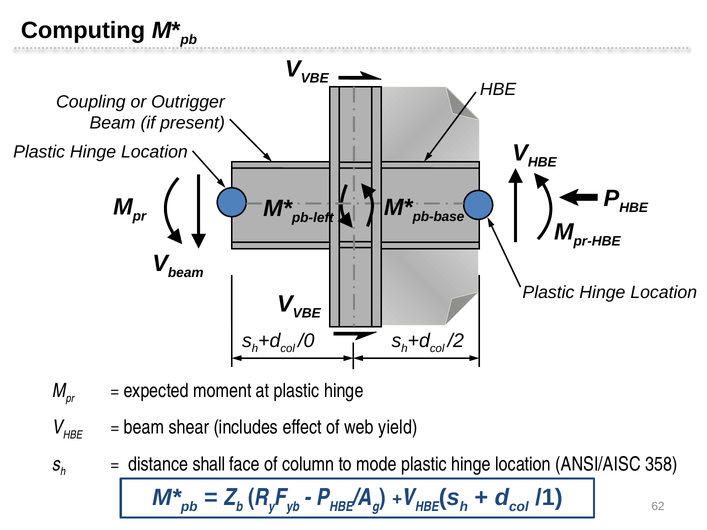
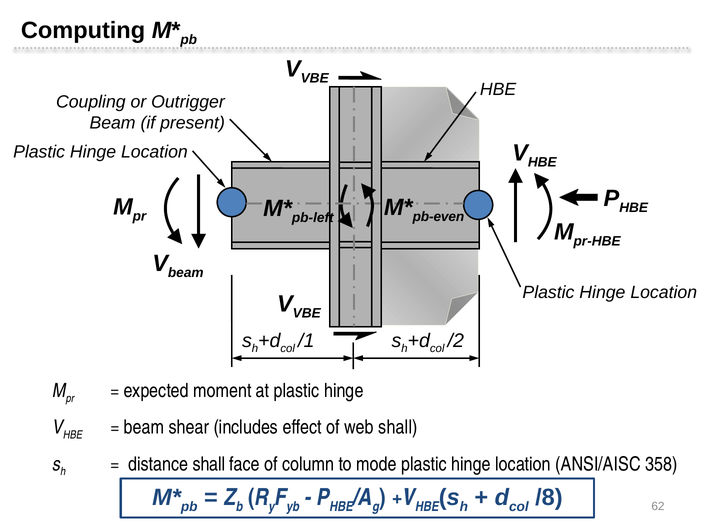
pb-base: pb-base -> pb-even
/0: /0 -> /1
web yield: yield -> shall
/1: /1 -> /8
